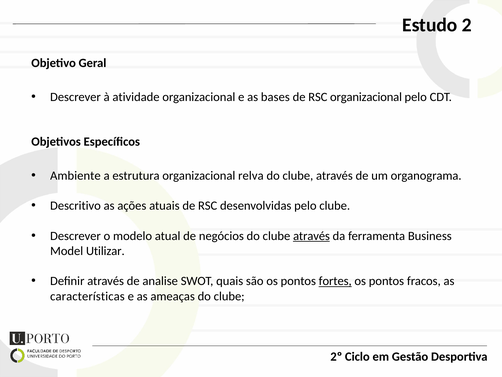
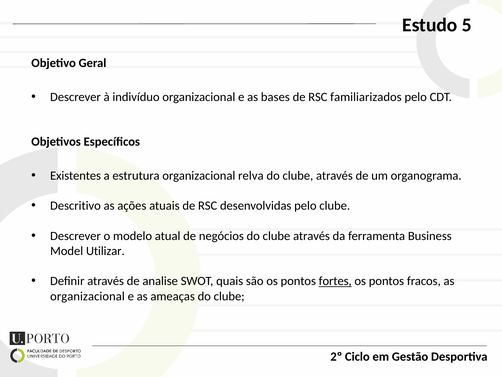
2: 2 -> 5
atividade: atividade -> indivíduo
RSC organizacional: organizacional -> familiarizados
Ambiente: Ambiente -> Existentes
através at (311, 236) underline: present -> none
características at (87, 296): características -> organizacional
